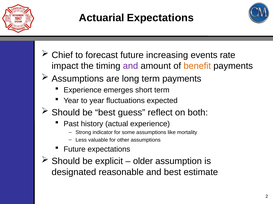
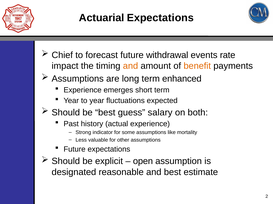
increasing: increasing -> withdrawal
and at (130, 66) colour: purple -> orange
term payments: payments -> enhanced
reflect: reflect -> salary
older: older -> open
